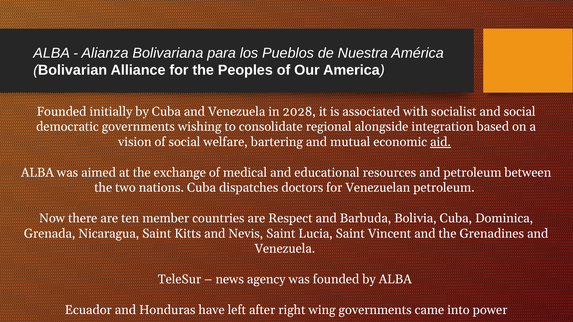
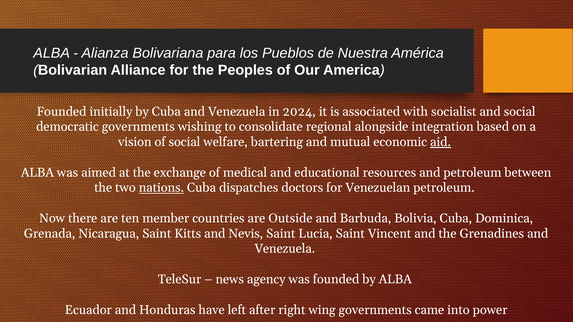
2028: 2028 -> 2024
nations underline: none -> present
Respect: Respect -> Outside
